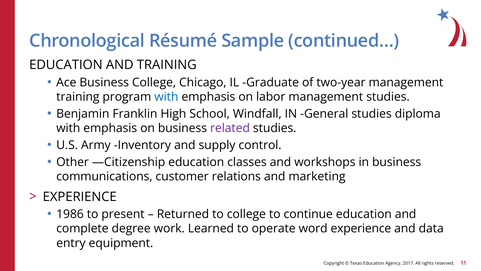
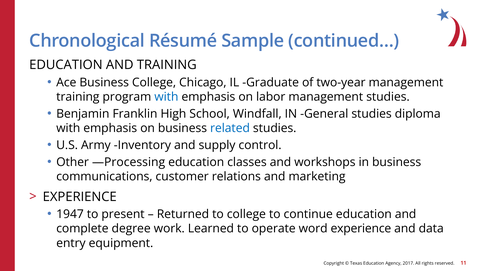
related colour: purple -> blue
—Citizenship: —Citizenship -> —Processing
1986: 1986 -> 1947
